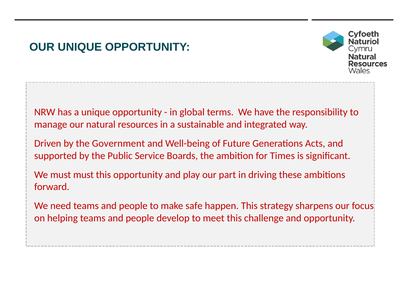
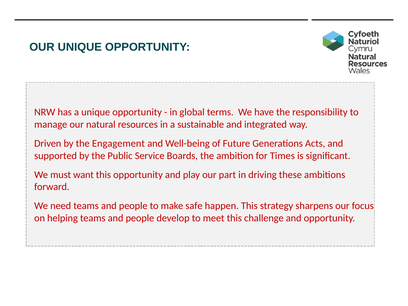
Government: Government -> Engagement
must must: must -> want
